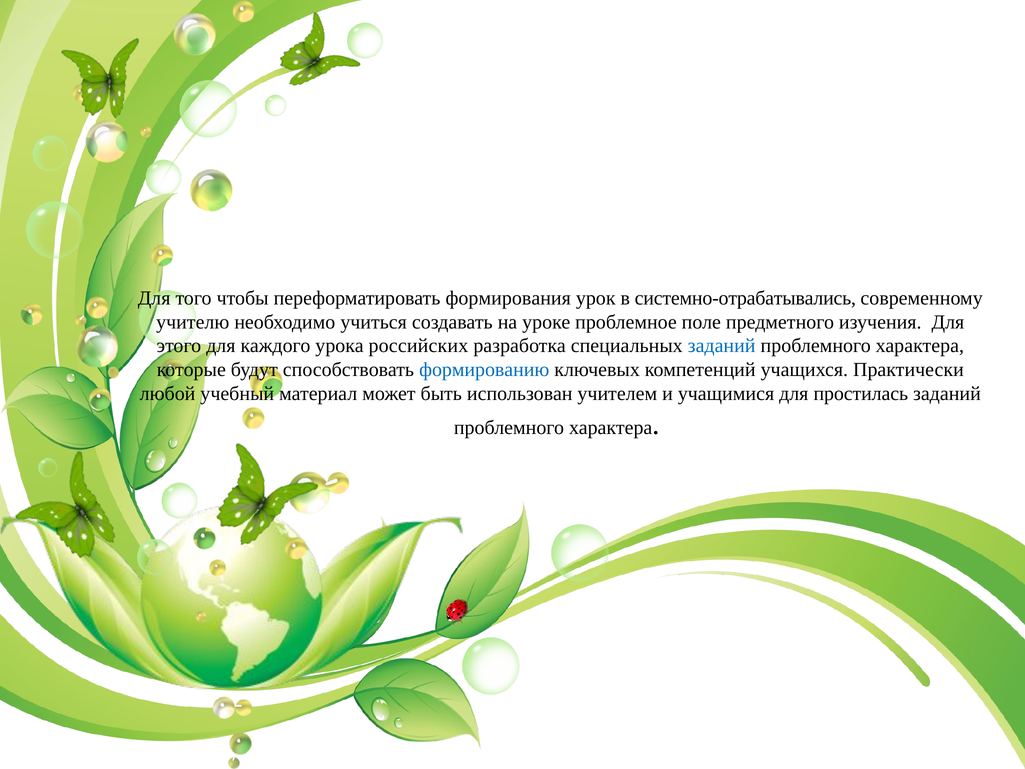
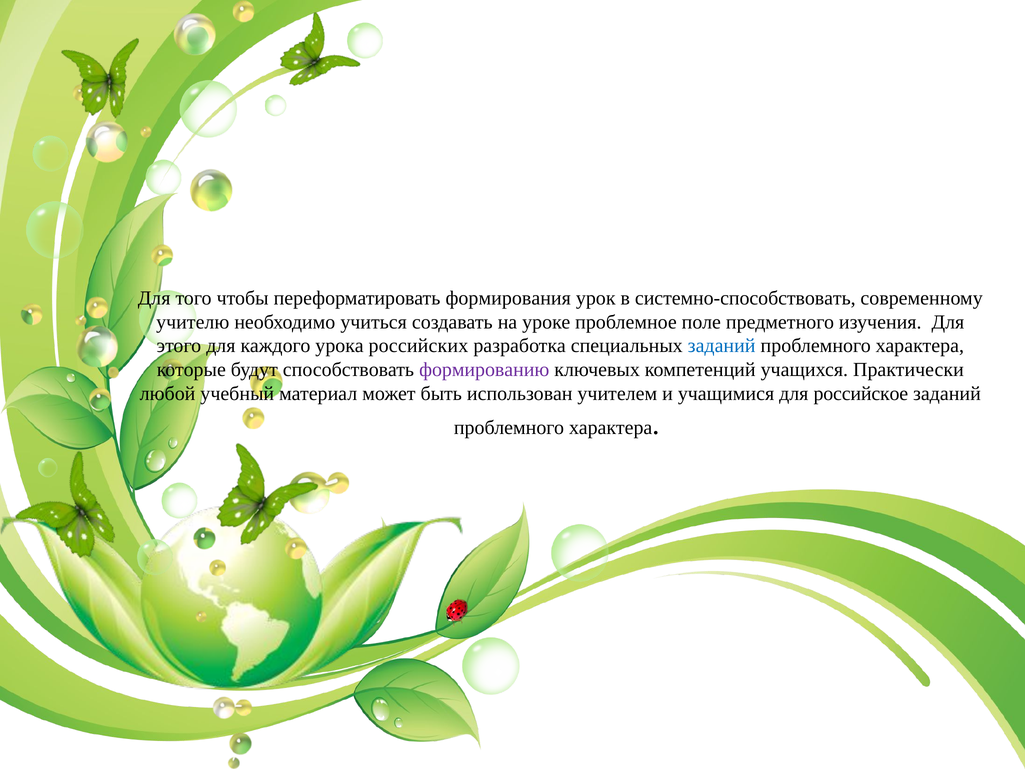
системно-отрабатывались: системно-отрабатывались -> системно-способствовать
формированию colour: blue -> purple
простилась: простилась -> российское
